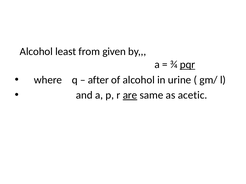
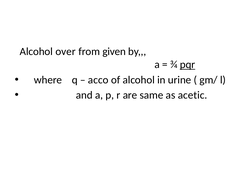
least: least -> over
after: after -> acco
are underline: present -> none
